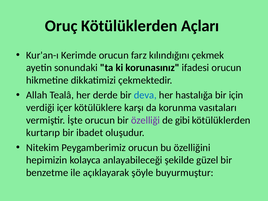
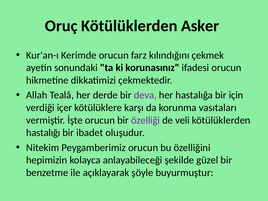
Açları: Açları -> Asker
deva colour: blue -> purple
gibi: gibi -> veli
kurtarıp: kurtarıp -> hastalığı
